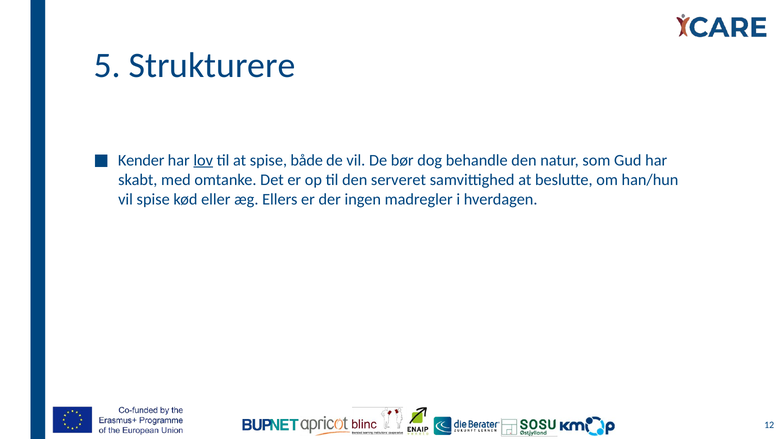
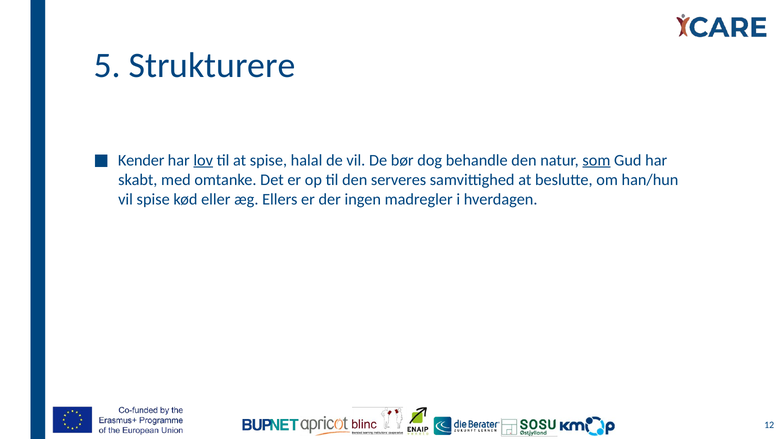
både: både -> halal
som underline: none -> present
serveret: serveret -> serveres
